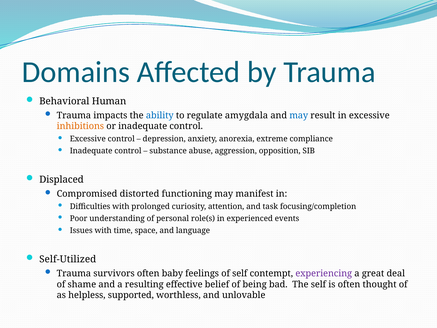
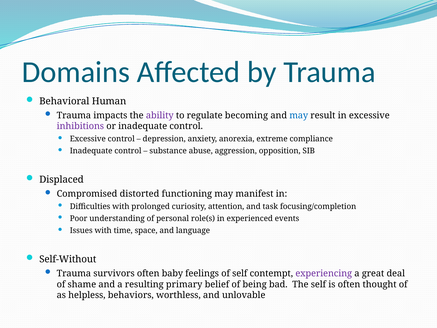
ability colour: blue -> purple
amygdala: amygdala -> becoming
inhibitions colour: orange -> purple
Self-Utilized: Self-Utilized -> Self-Without
effective: effective -> primary
supported: supported -> behaviors
